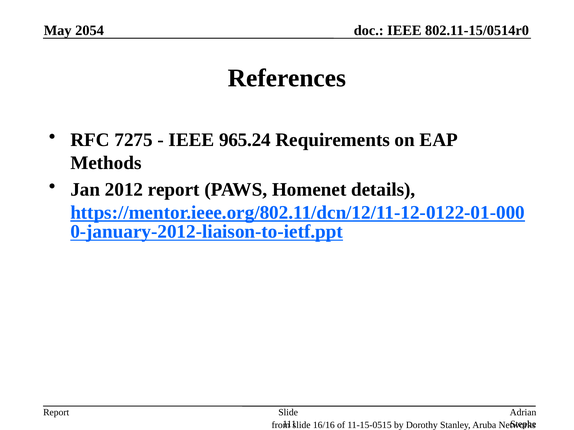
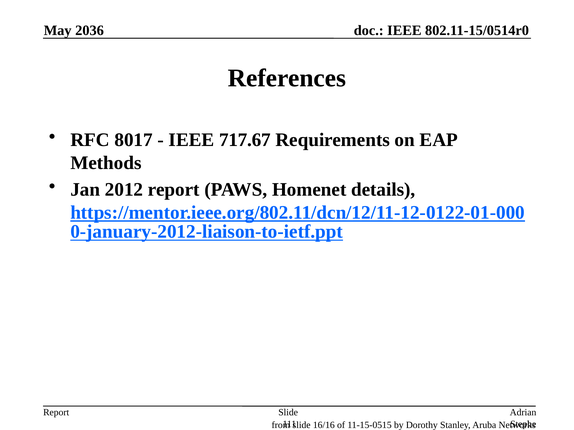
2054: 2054 -> 2036
7275: 7275 -> 8017
965.24: 965.24 -> 717.67
